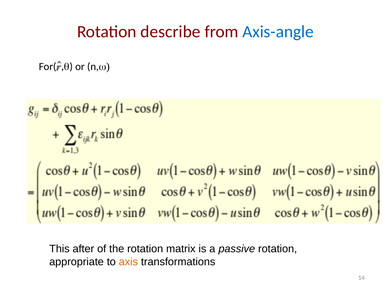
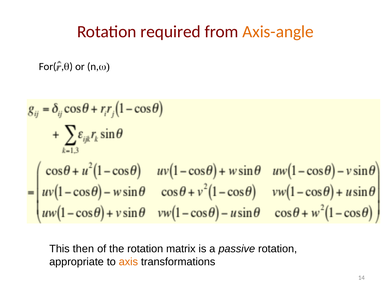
describe: describe -> required
Axis-angle colour: blue -> orange
after: after -> then
